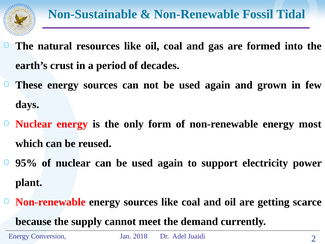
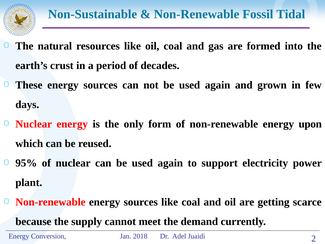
most: most -> upon
